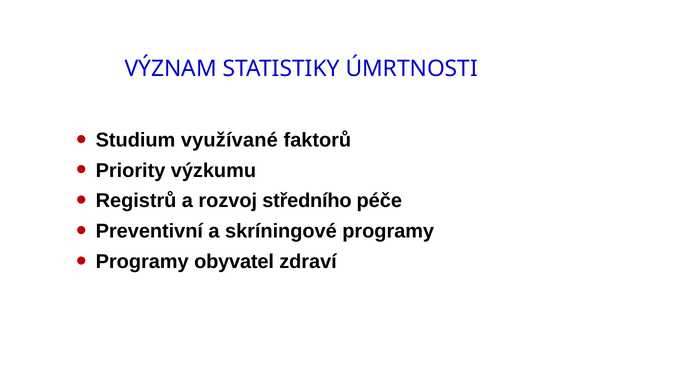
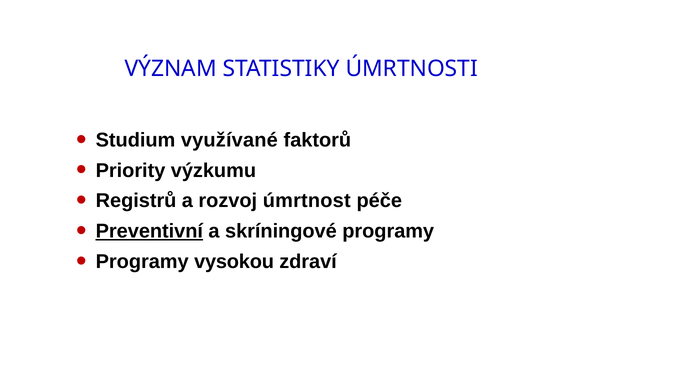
středního: středního -> úmrtnost
Preventivní underline: none -> present
obyvatel: obyvatel -> vysokou
